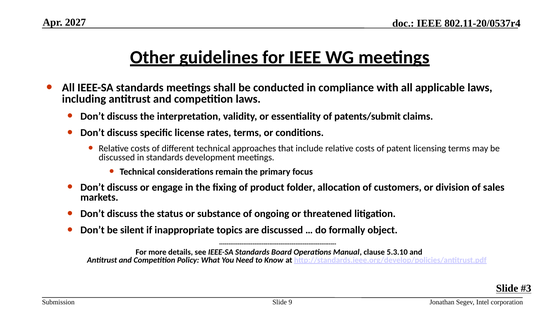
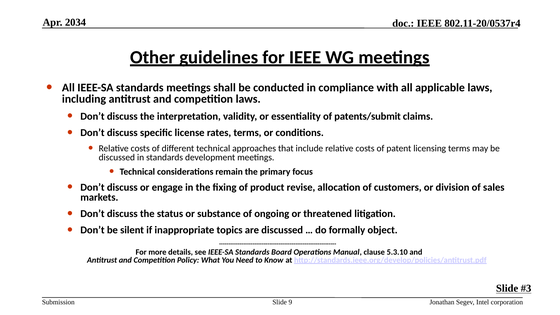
2027: 2027 -> 2034
folder: folder -> revise
